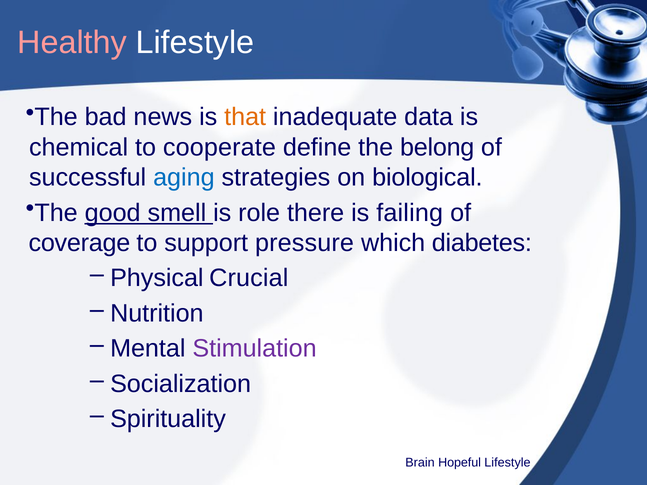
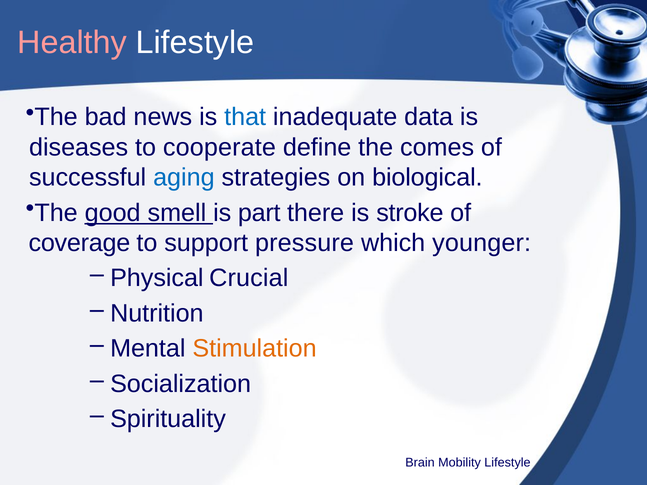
that colour: orange -> blue
chemical: chemical -> diseases
belong: belong -> comes
role: role -> part
failing: failing -> stroke
diabetes: diabetes -> younger
Stimulation colour: purple -> orange
Hopeful: Hopeful -> Mobility
